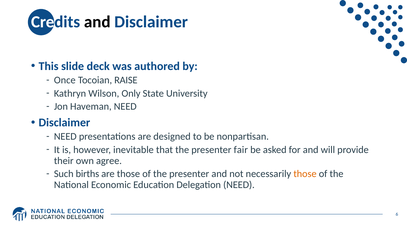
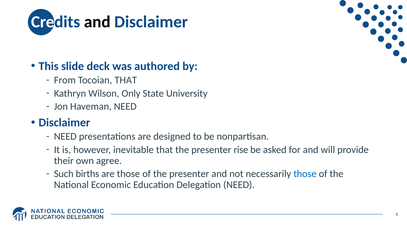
Once: Once -> From
Tocoian RAISE: RAISE -> THAT
fair: fair -> rise
those at (305, 174) colour: orange -> blue
